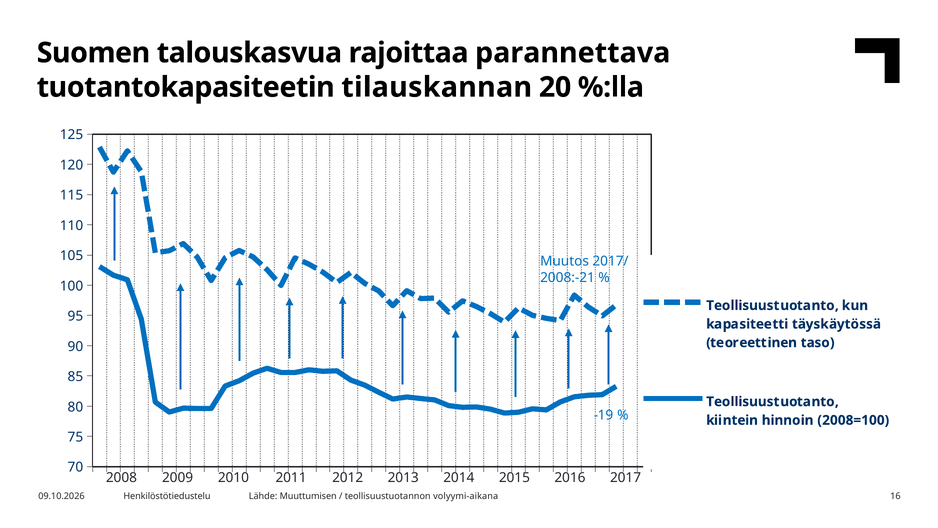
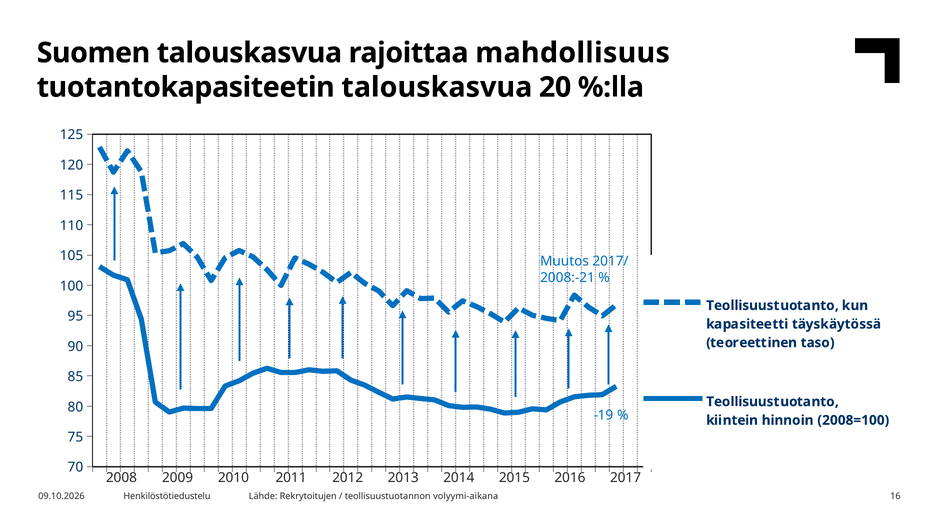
parannettava: parannettava -> mahdollisuus
tuotantokapasiteetin tilauskannan: tilauskannan -> talouskasvua
Muuttumisen: Muuttumisen -> Rekrytoitujen
